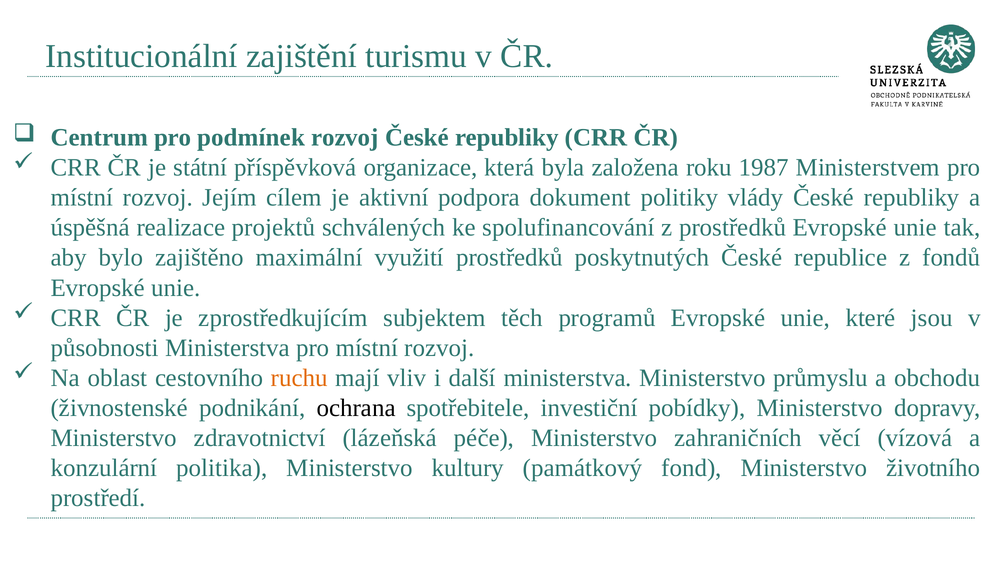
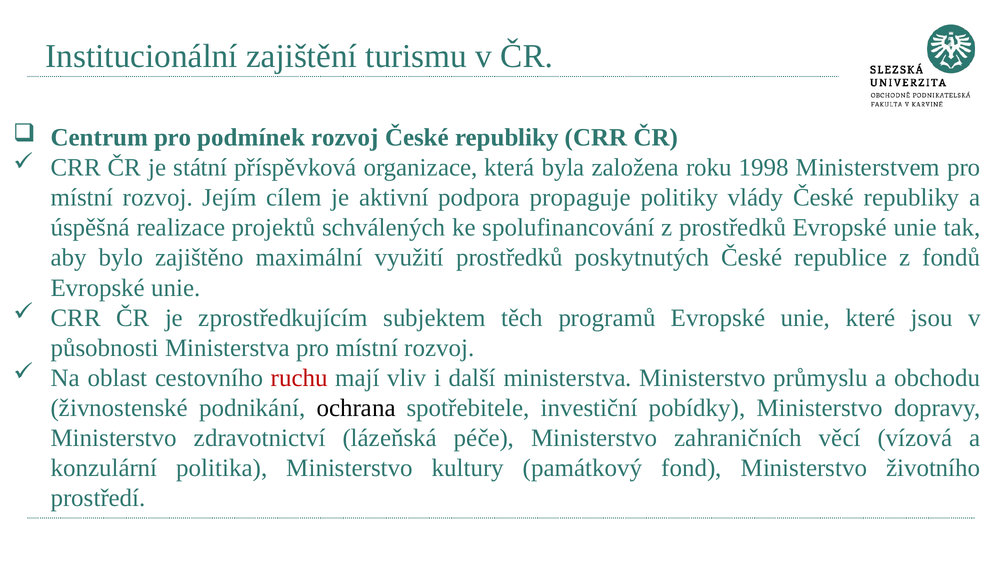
1987: 1987 -> 1998
dokument: dokument -> propaguje
ruchu colour: orange -> red
